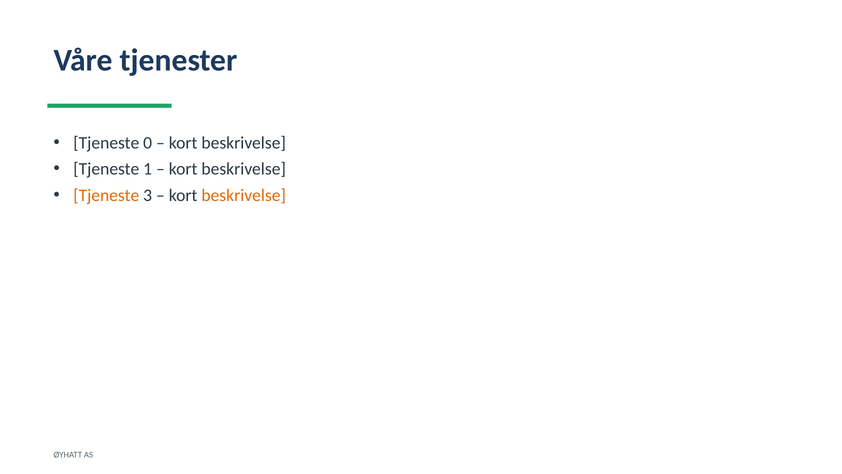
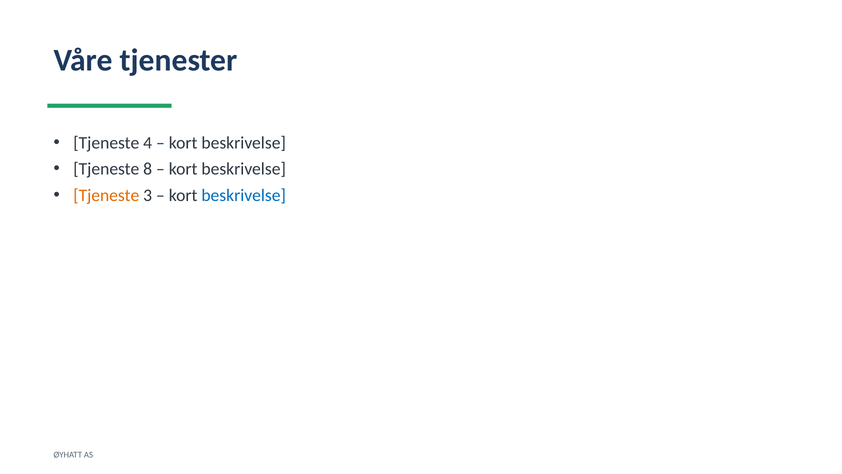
0: 0 -> 4
1: 1 -> 8
beskrivelse at (244, 195) colour: orange -> blue
